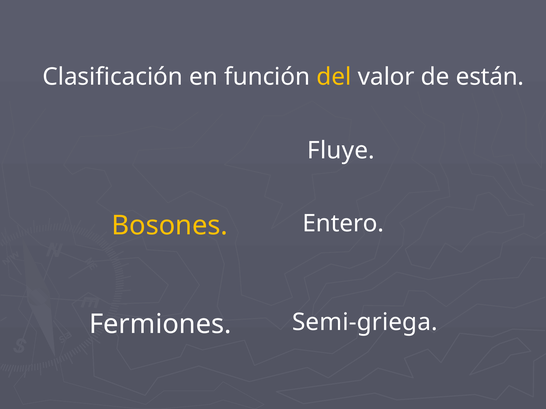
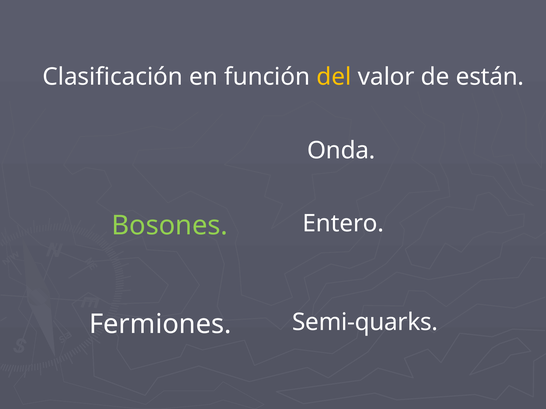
Fluye: Fluye -> Onda
Bosones colour: yellow -> light green
Semi-griega: Semi-griega -> Semi-quarks
